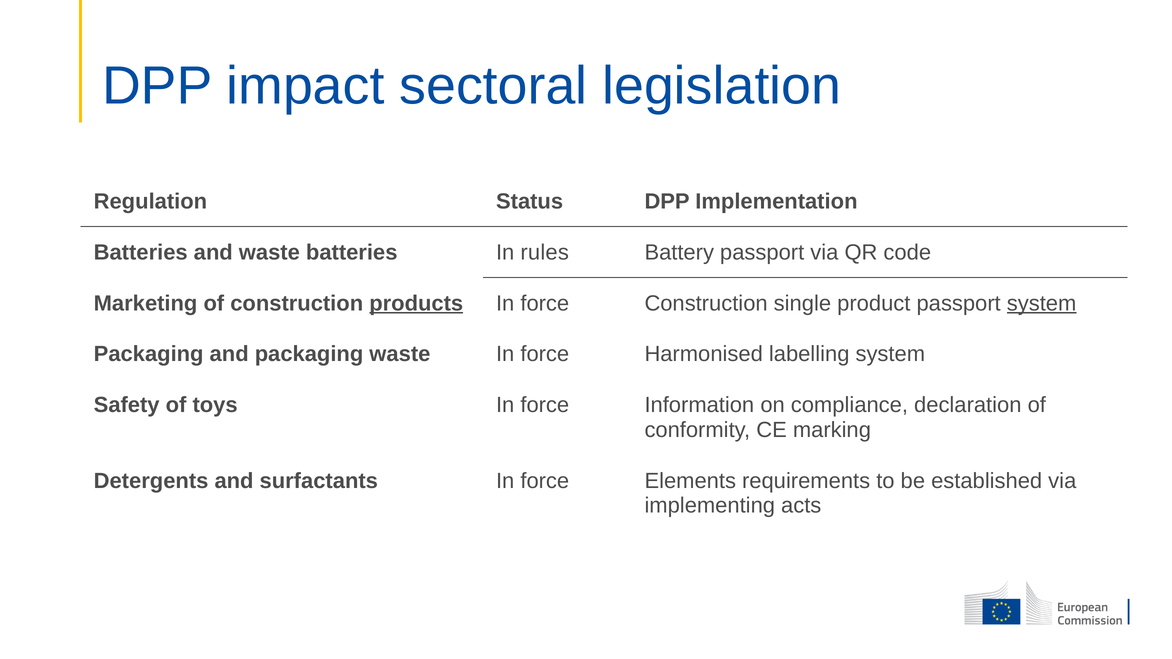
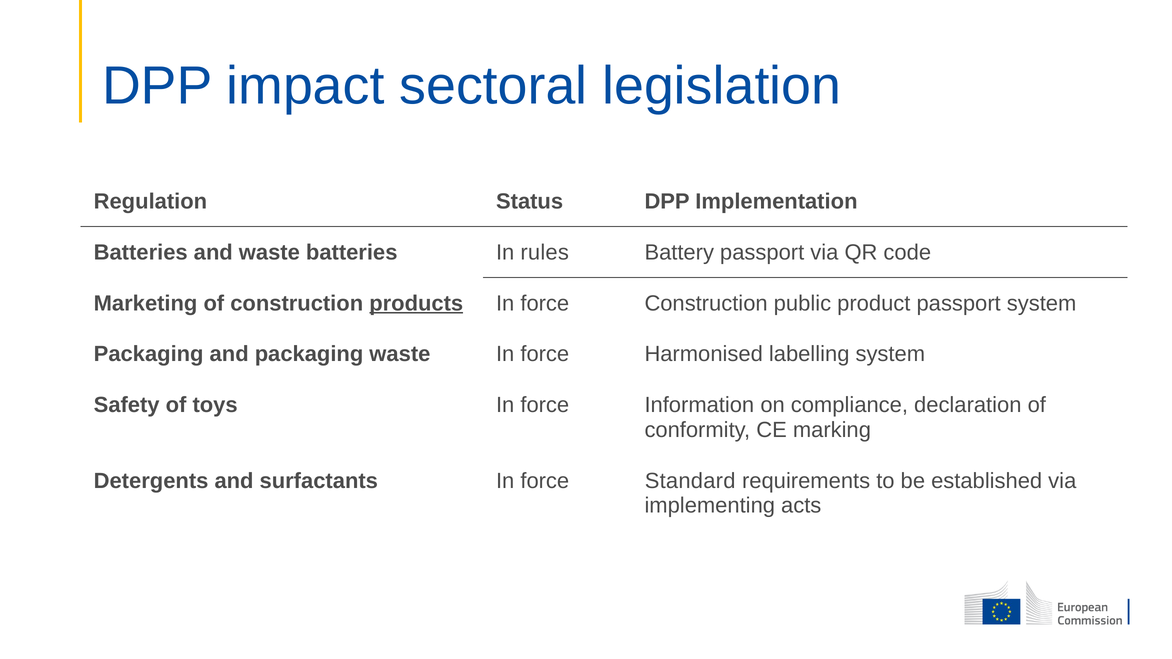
single: single -> public
system at (1042, 303) underline: present -> none
Elements: Elements -> Standard
